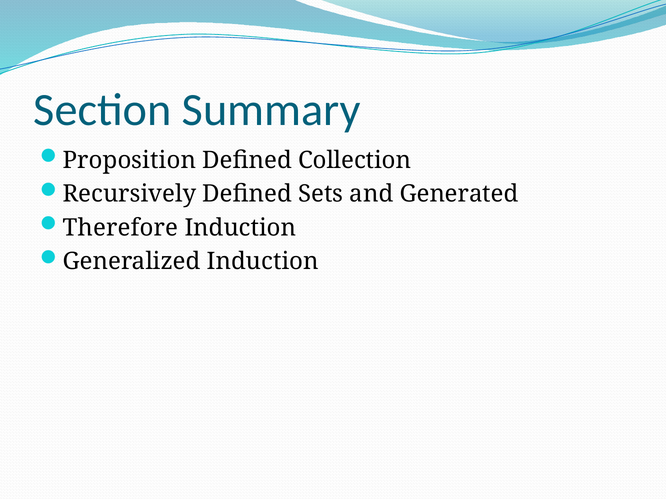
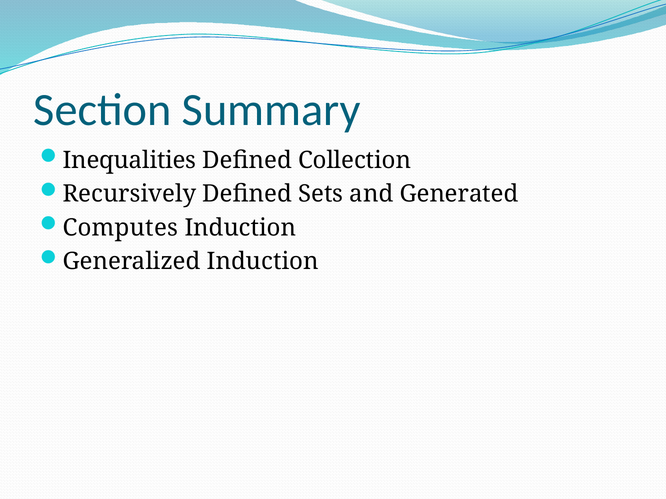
Proposition: Proposition -> Inequalities
Therefore: Therefore -> Computes
